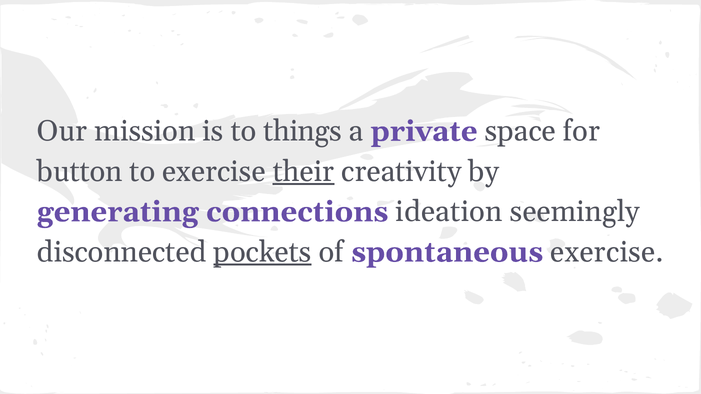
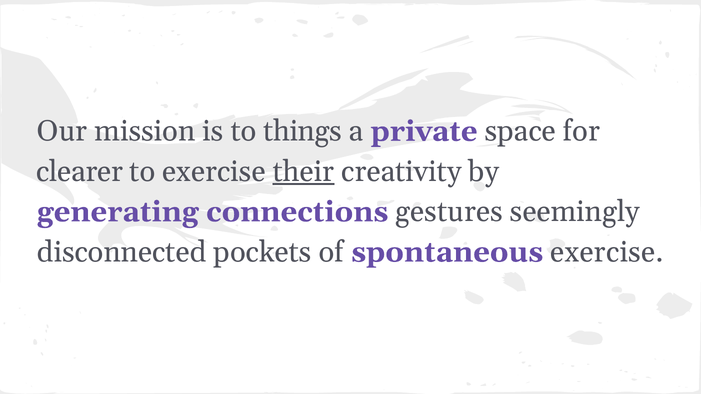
button: button -> clearer
ideation: ideation -> gestures
pockets underline: present -> none
